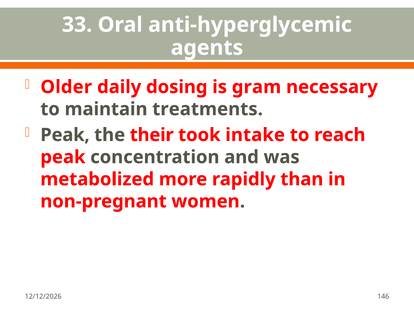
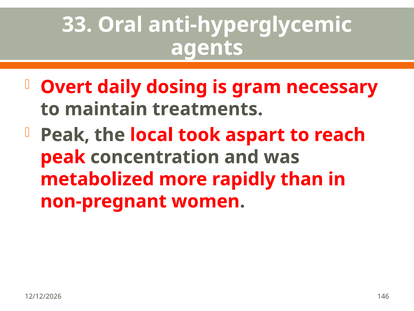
Older: Older -> Overt
their: their -> local
intake: intake -> aspart
